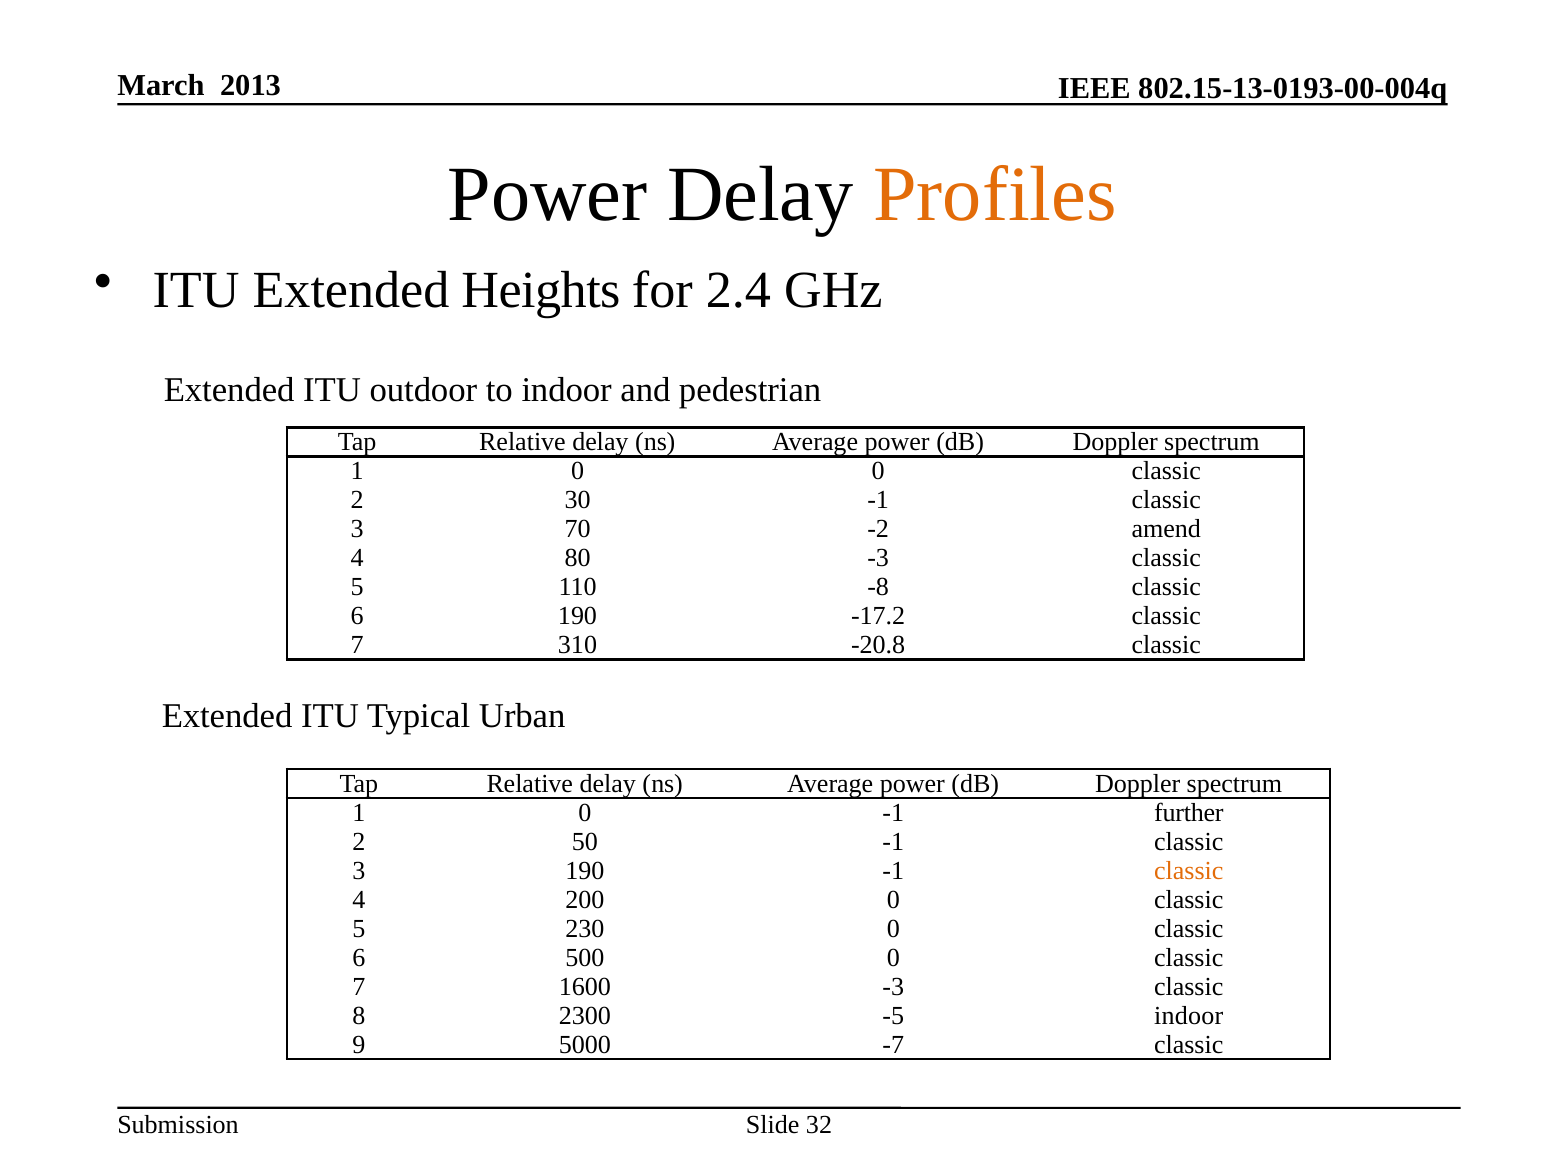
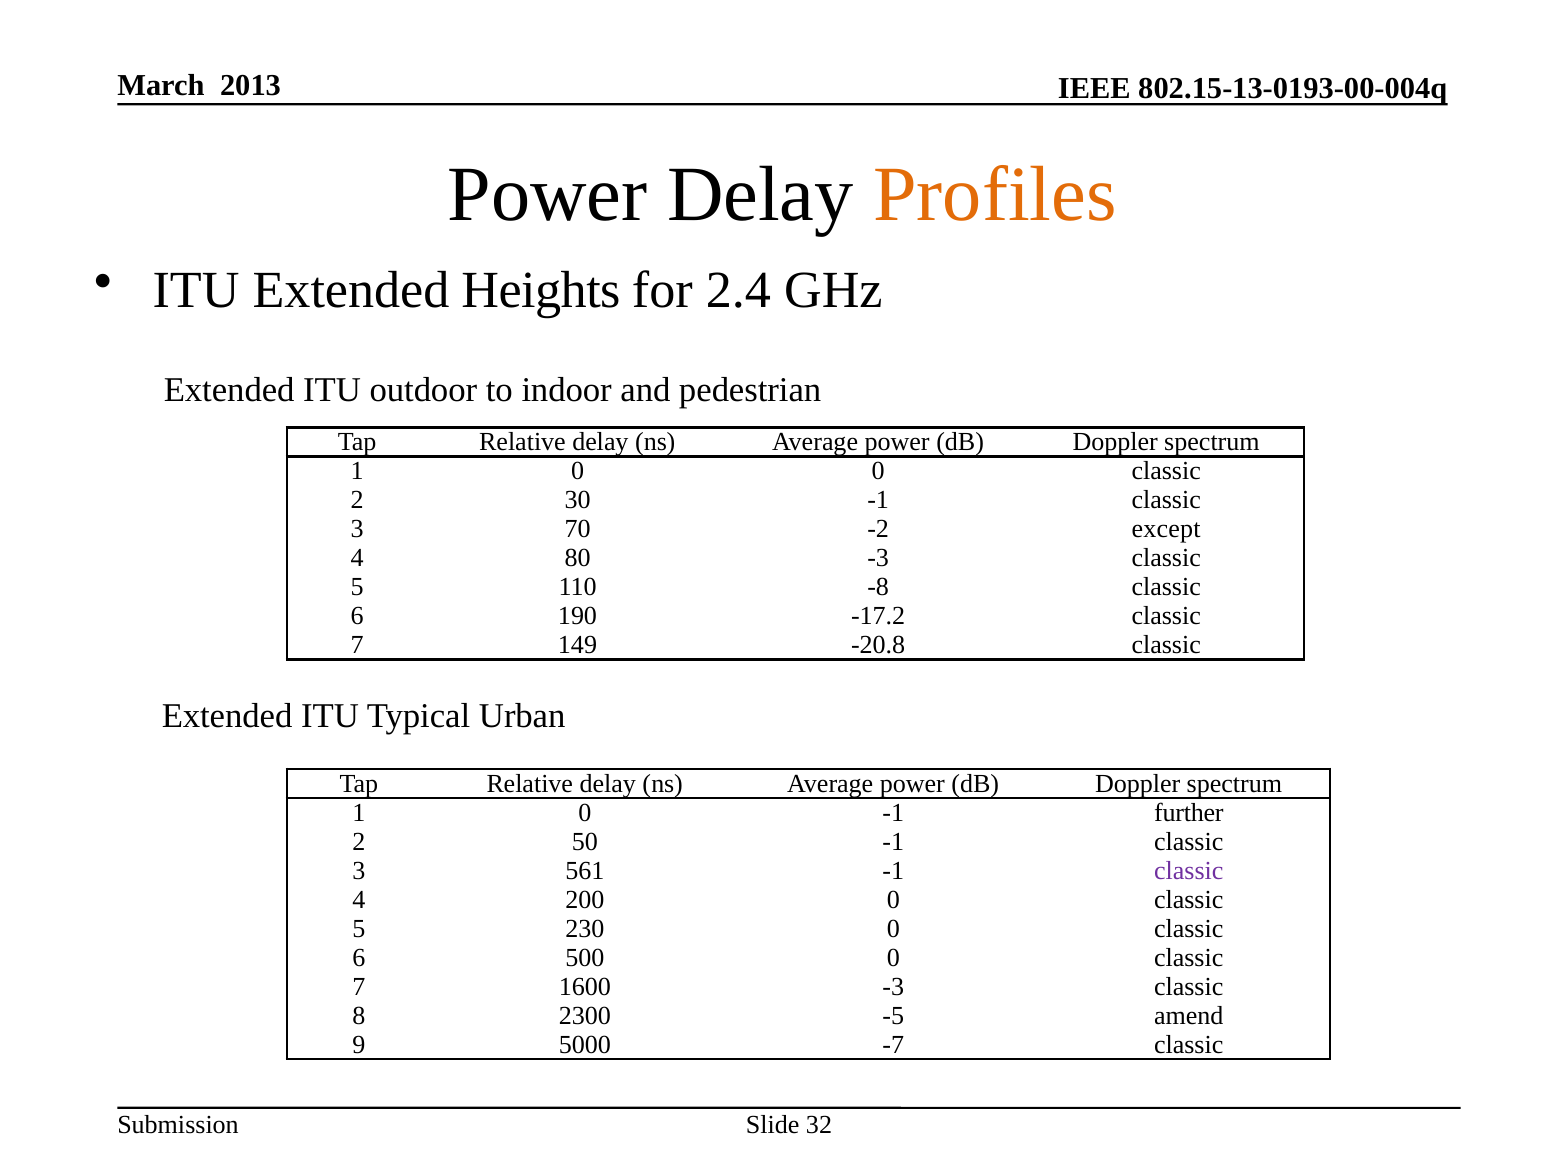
amend: amend -> except
310: 310 -> 149
3 190: 190 -> 561
classic at (1189, 871) colour: orange -> purple
-5 indoor: indoor -> amend
